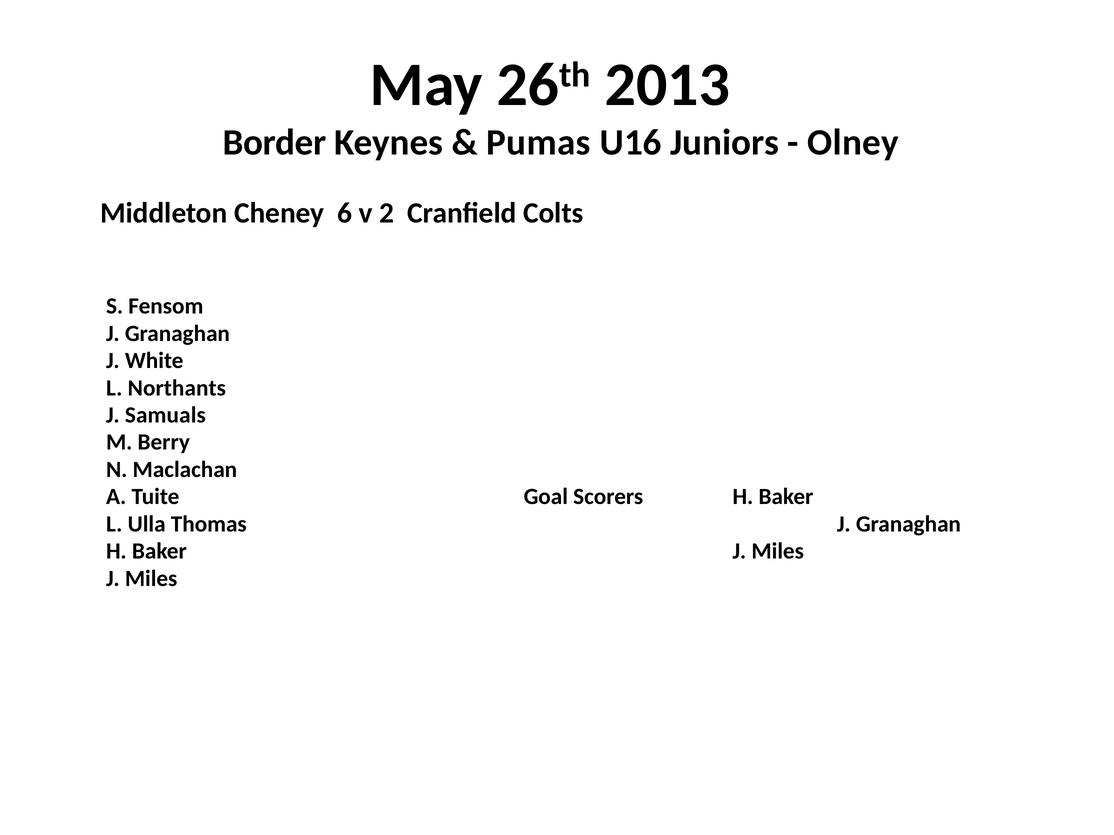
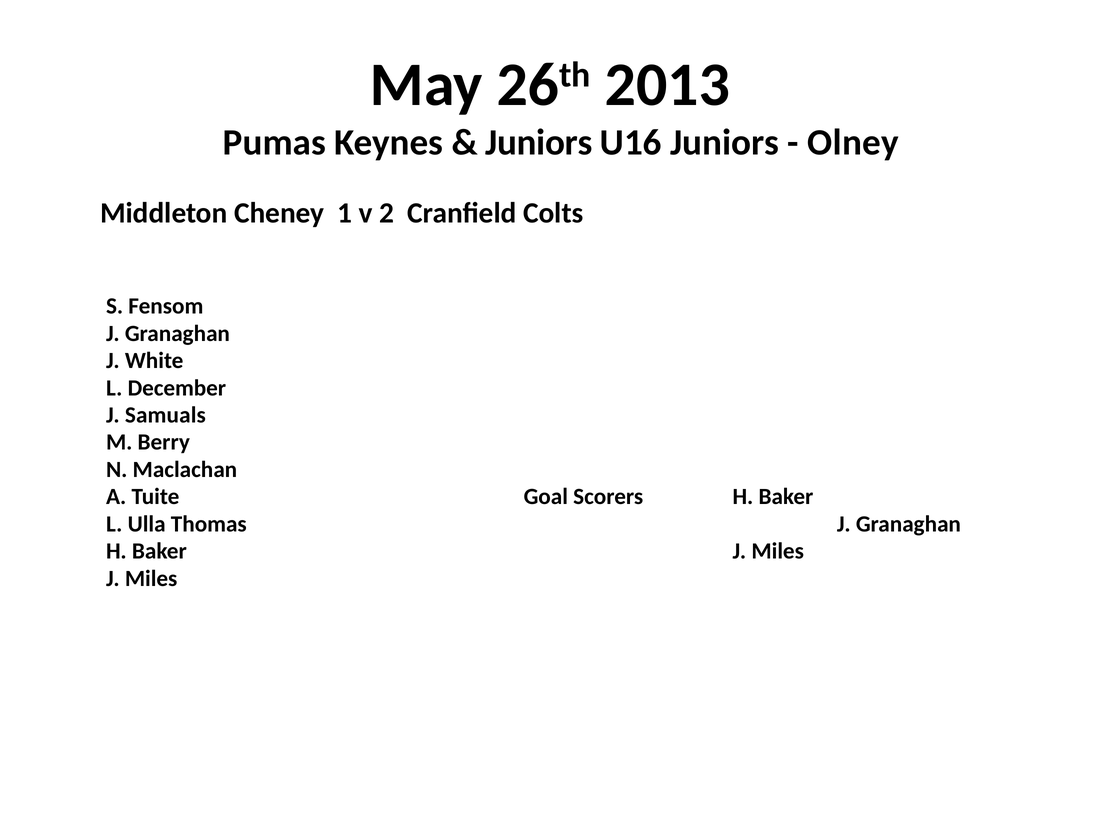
Border: Border -> Pumas
Pumas at (539, 143): Pumas -> Juniors
6: 6 -> 1
Northants: Northants -> December
